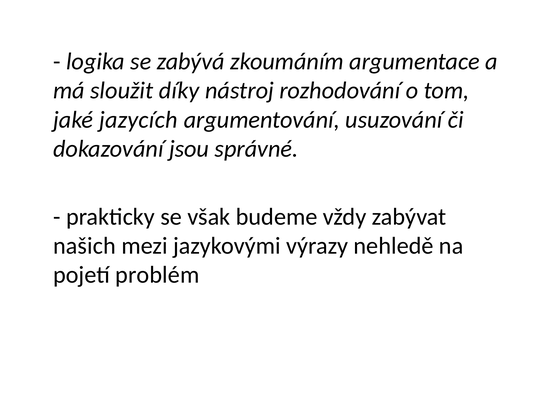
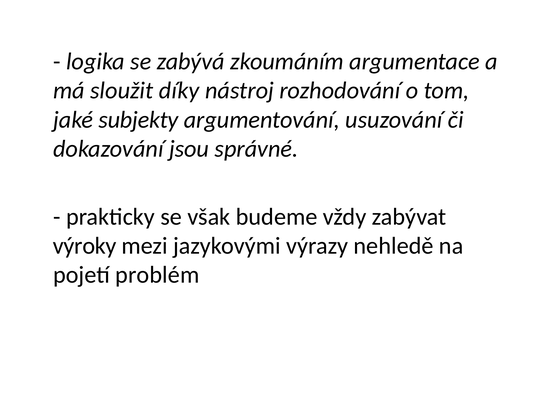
jazycích: jazycích -> subjekty
našich: našich -> výroky
